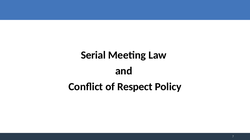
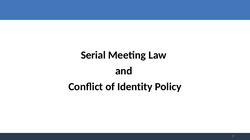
Respect: Respect -> Identity
